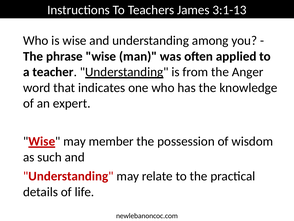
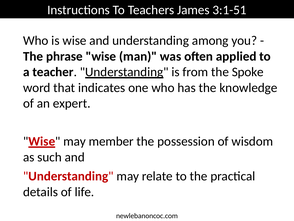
3:1-13: 3:1-13 -> 3:1-51
Anger: Anger -> Spoke
